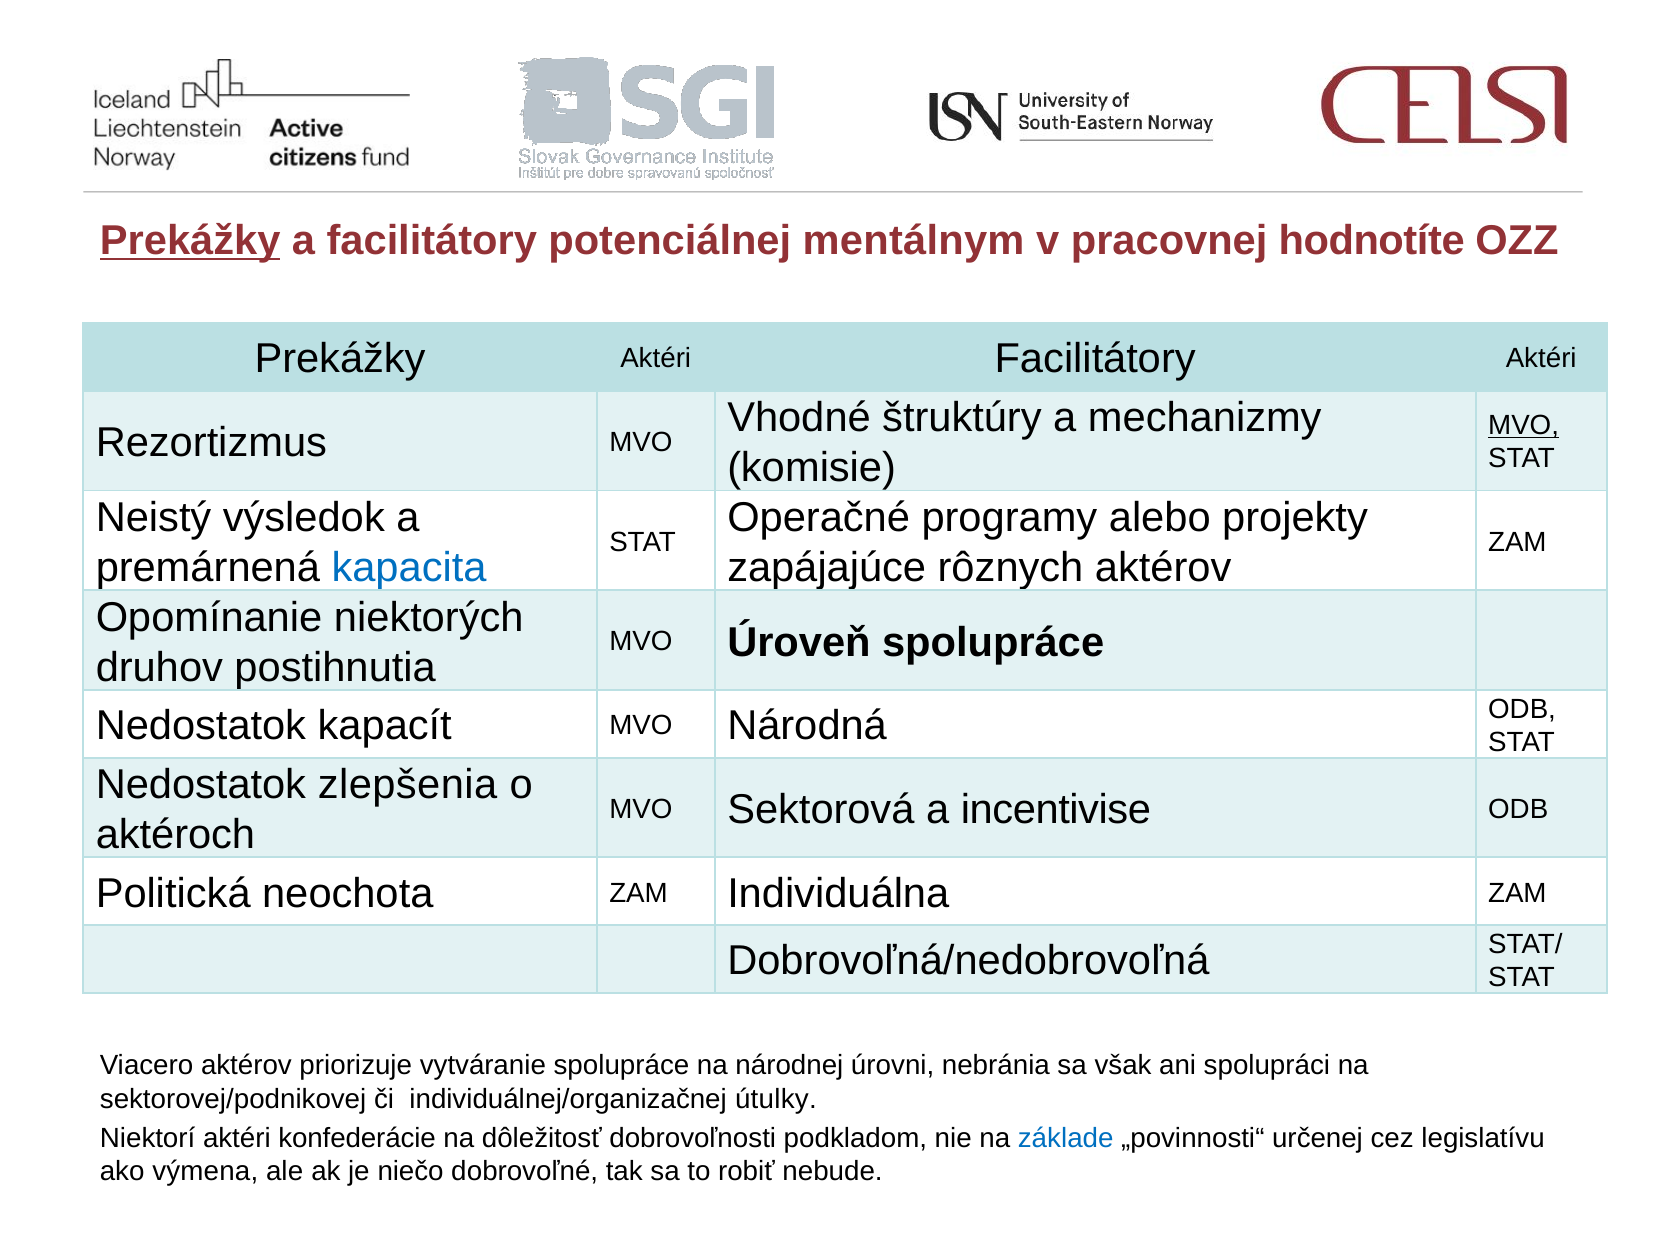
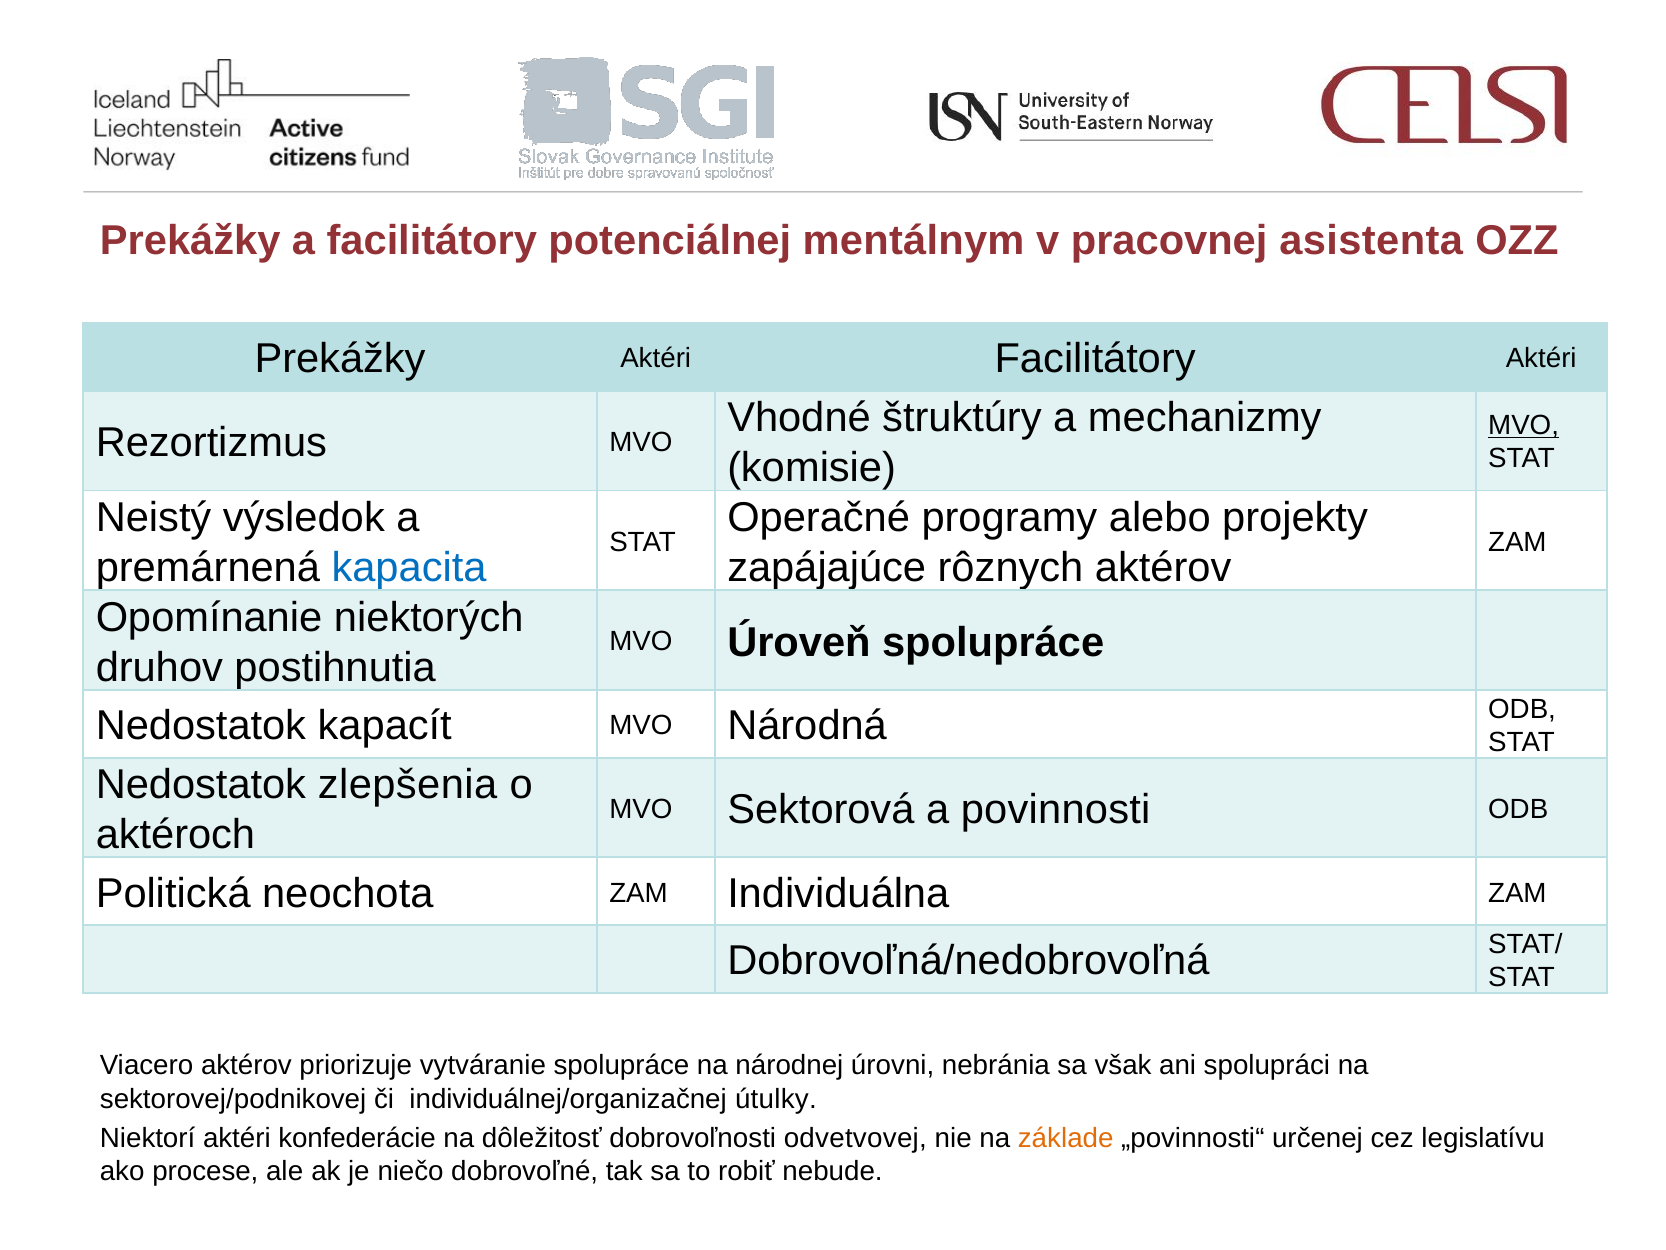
Prekážky at (190, 241) underline: present -> none
hodnotíte: hodnotíte -> asistenta
incentivise: incentivise -> povinnosti
podkladom: podkladom -> odvetvovej
základe colour: blue -> orange
výmena: výmena -> procese
